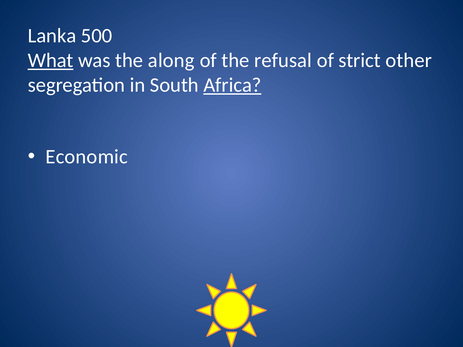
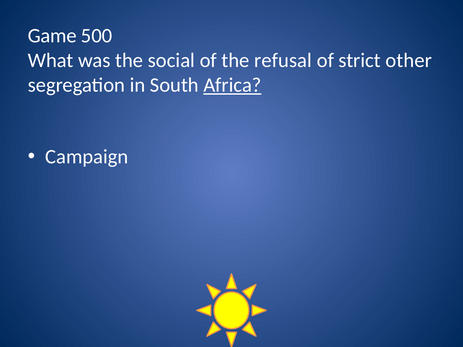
Lanka: Lanka -> Game
What underline: present -> none
along: along -> social
Economic: Economic -> Campaign
